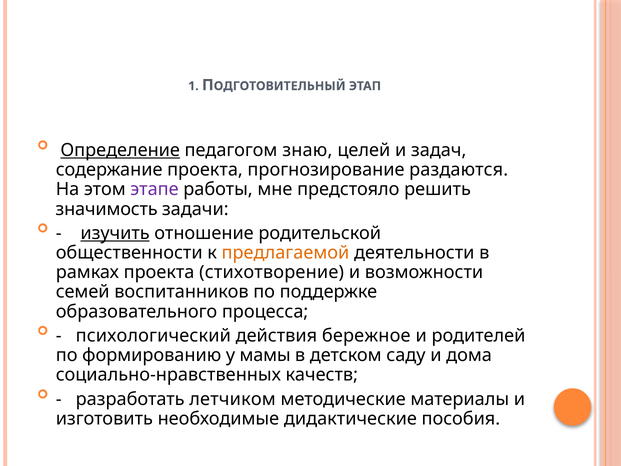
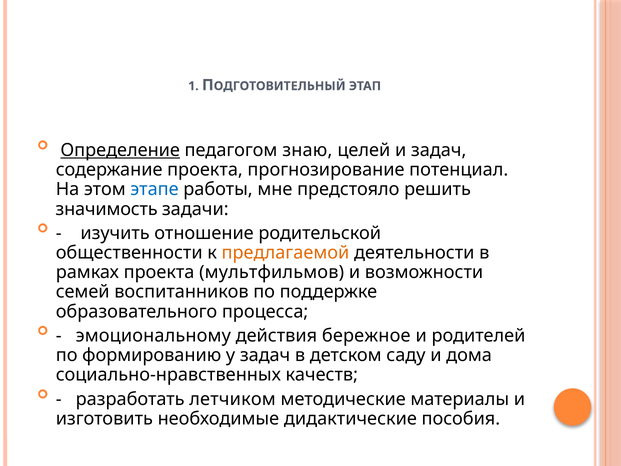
раздаются: раздаются -> потенциал
этапе colour: purple -> blue
изучить underline: present -> none
стихотворение: стихотворение -> мультфильмов
психологический: психологический -> эмоциональному
у мамы: мамы -> задач
